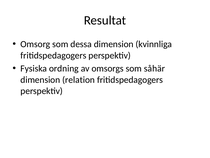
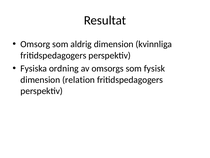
dessa: dessa -> aldrig
såhär: såhär -> fysisk
